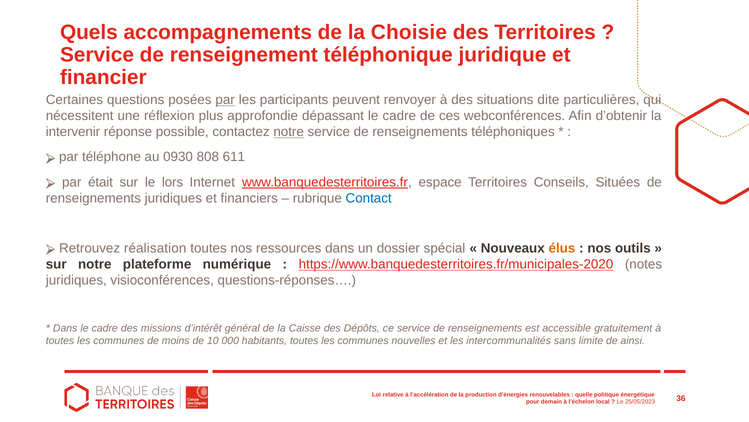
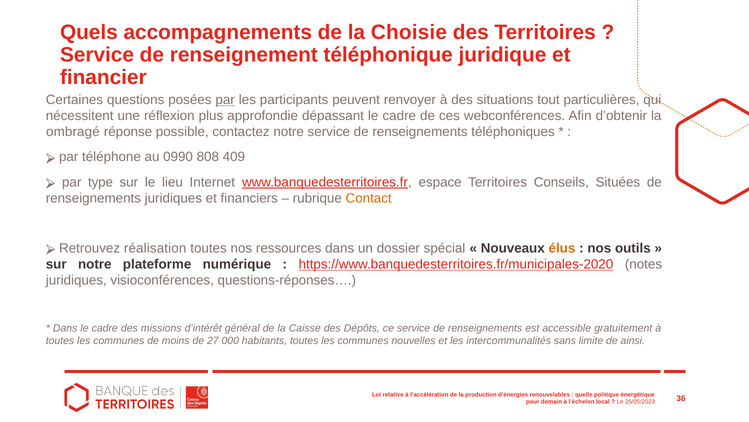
dite: dite -> tout
intervenir: intervenir -> ombragé
notre at (289, 132) underline: present -> none
0930: 0930 -> 0990
611: 611 -> 409
était: était -> type
lors: lors -> lieu
Contact colour: blue -> orange
10: 10 -> 27
